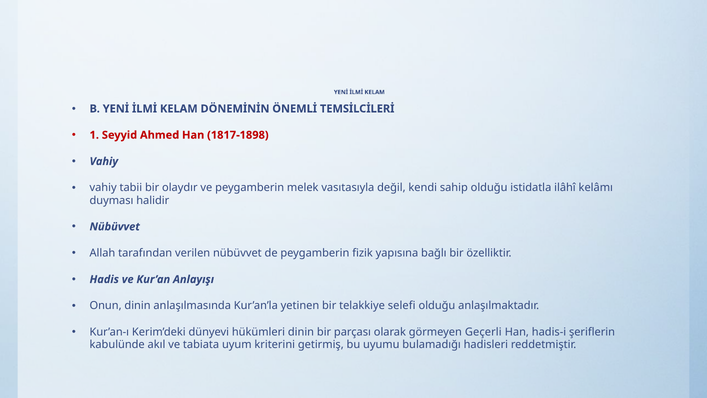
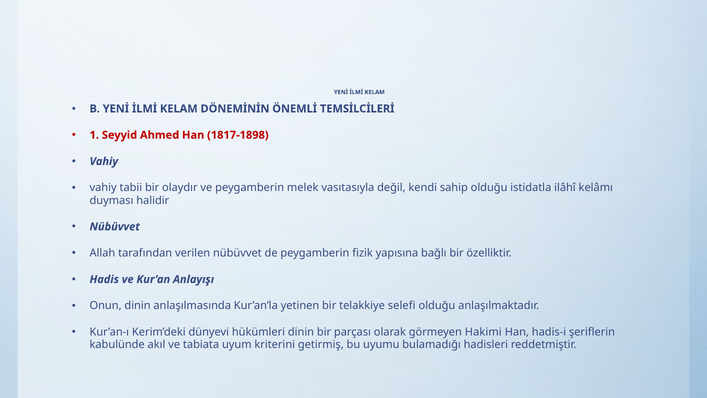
Geçerli: Geçerli -> Hakimi
